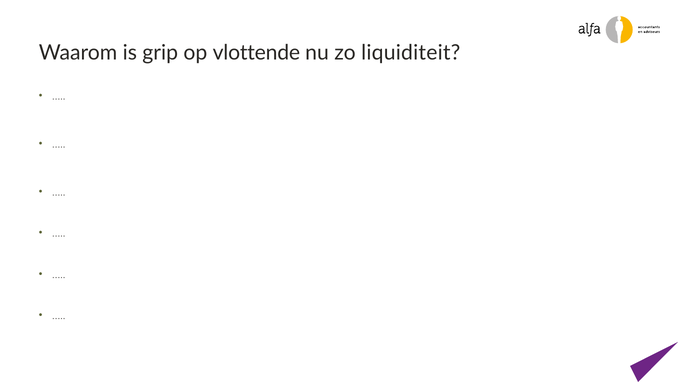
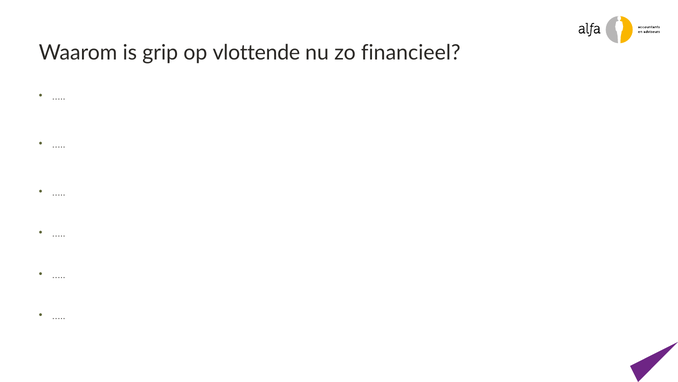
liquiditeit: liquiditeit -> financieel
